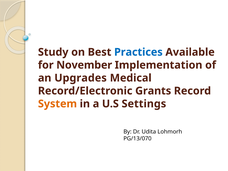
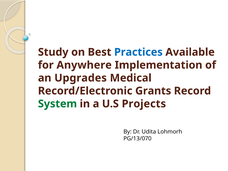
November: November -> Anywhere
System colour: orange -> green
Settings: Settings -> Projects
